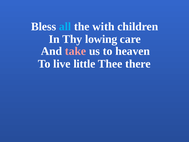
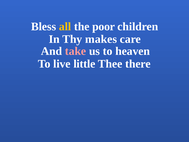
all colour: light blue -> yellow
with: with -> poor
lowing: lowing -> makes
